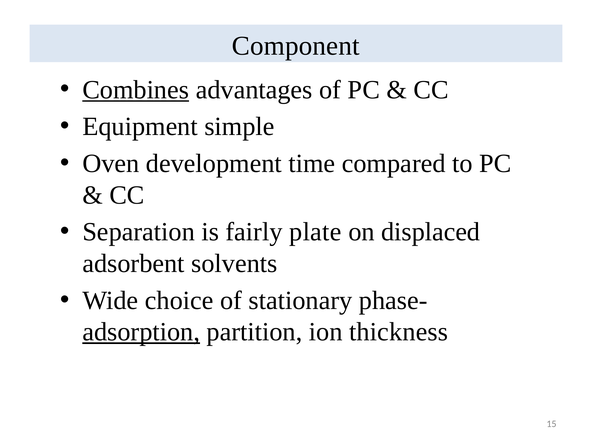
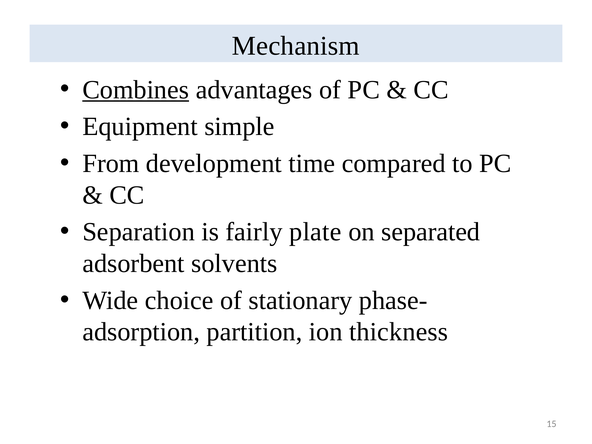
Component: Component -> Mechanism
Oven: Oven -> From
displaced: displaced -> separated
adsorption underline: present -> none
